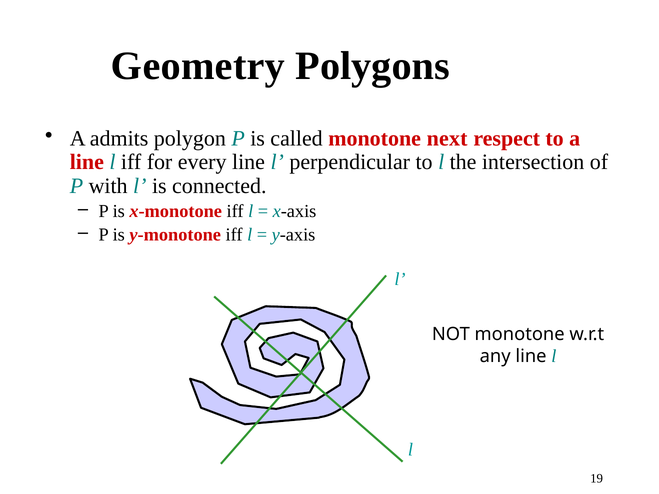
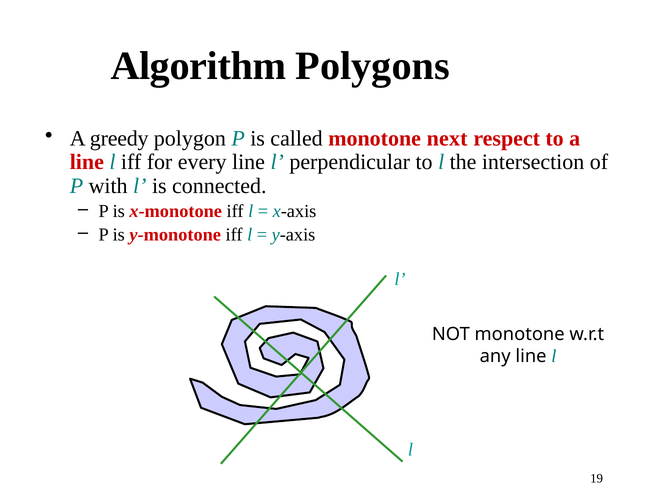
Geometry: Geometry -> Algorithm
admits: admits -> greedy
